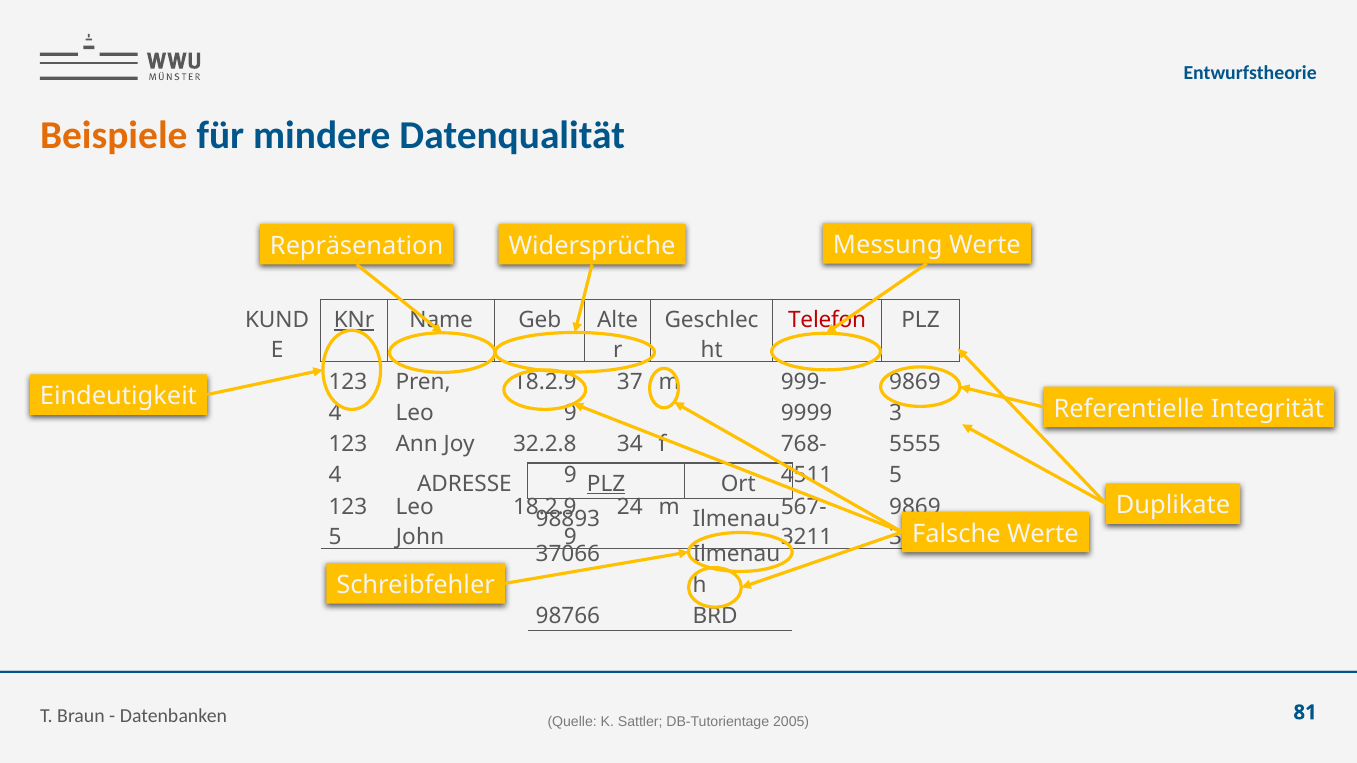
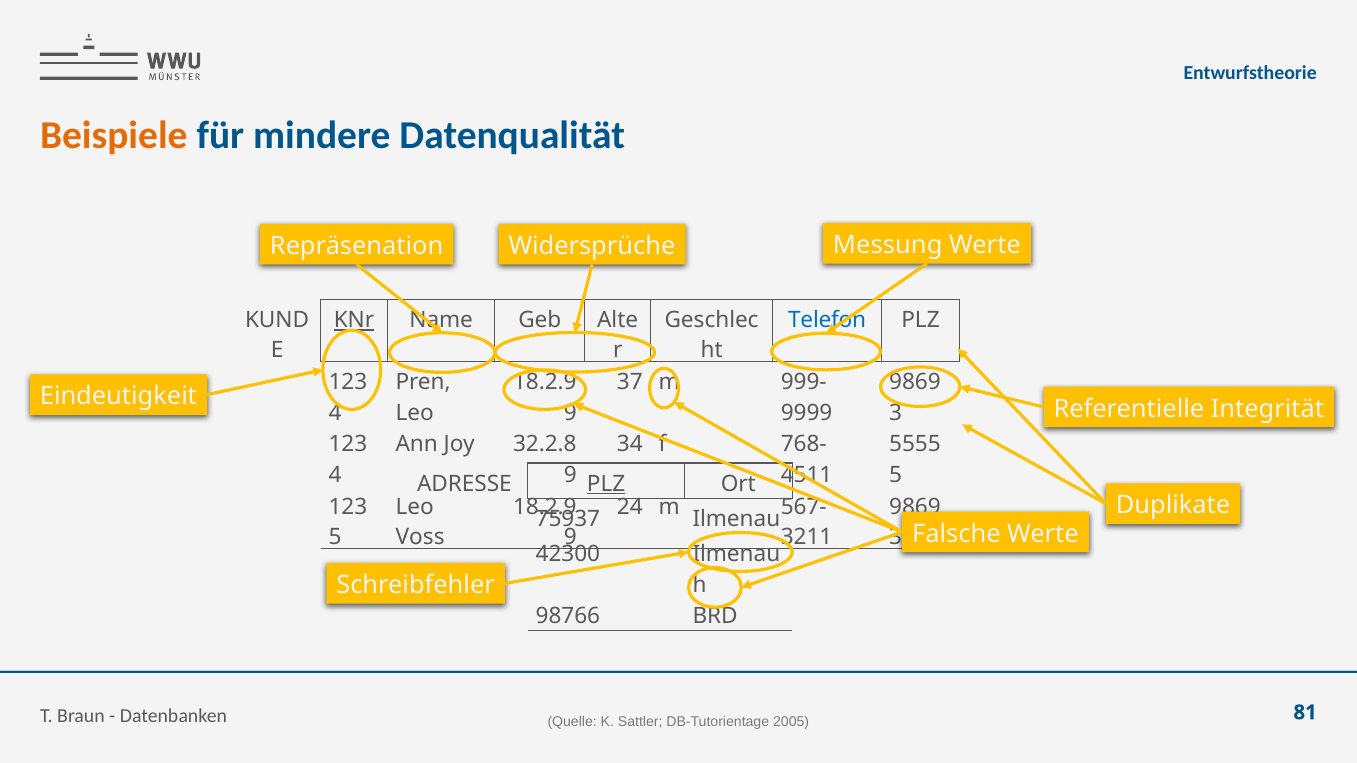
Telefon colour: red -> blue
98893: 98893 -> 75937
John: John -> Voss
37066: 37066 -> 42300
